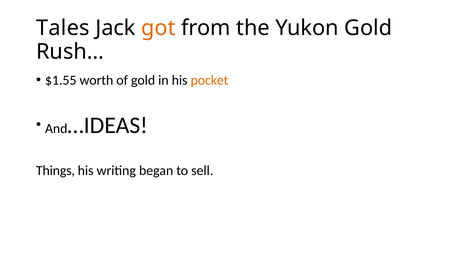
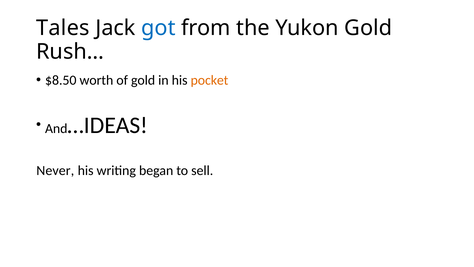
got colour: orange -> blue
$1.55: $1.55 -> $8.50
Things: Things -> Never
